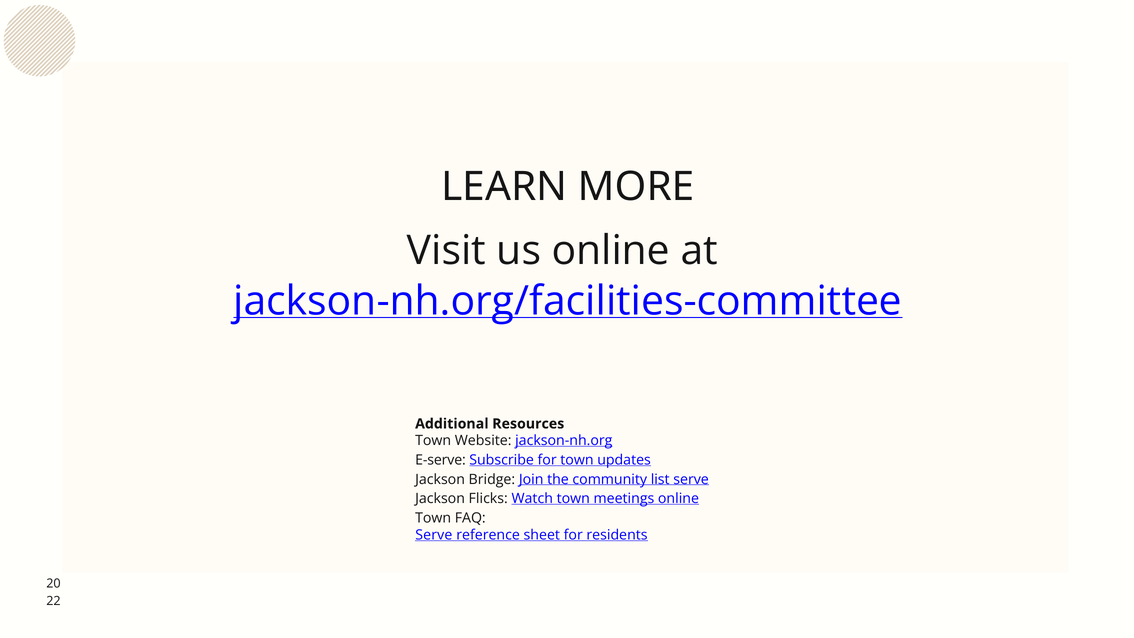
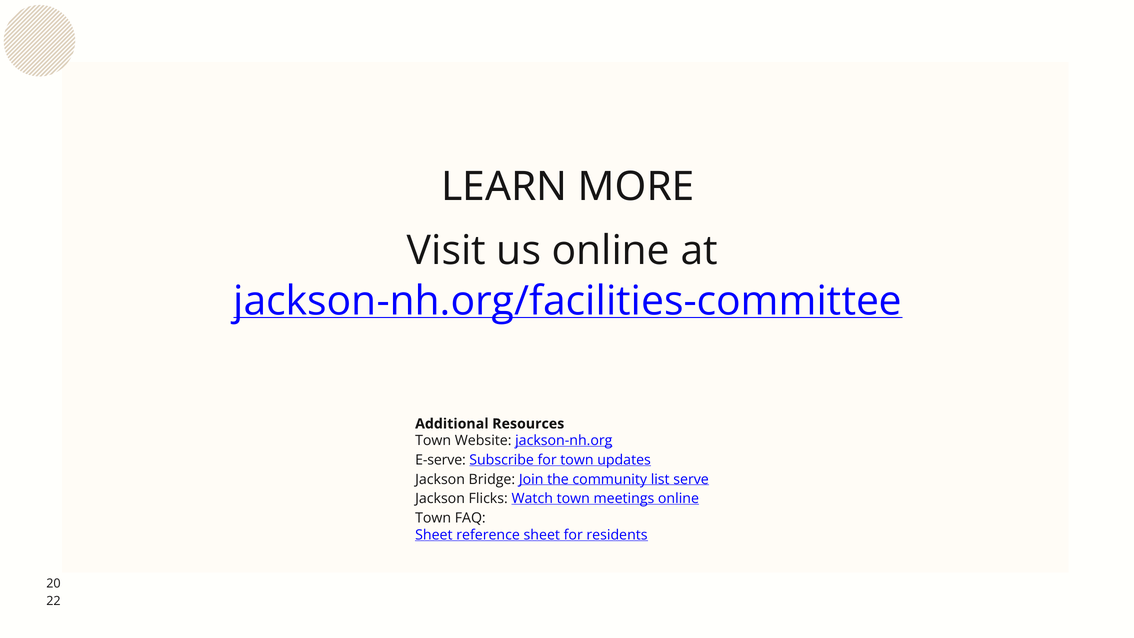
Serve at (434, 535): Serve -> Sheet
